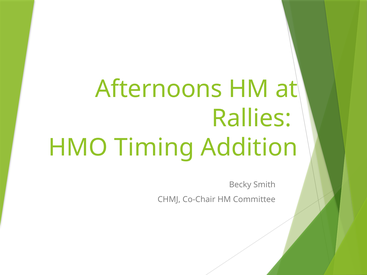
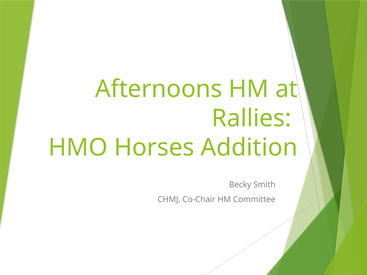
Timing: Timing -> Horses
